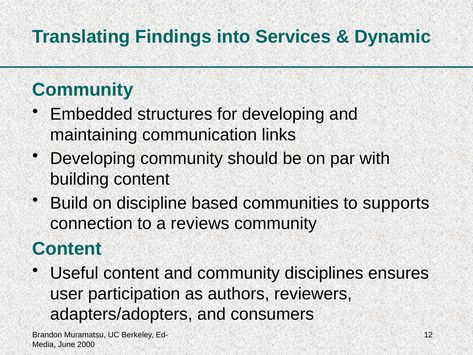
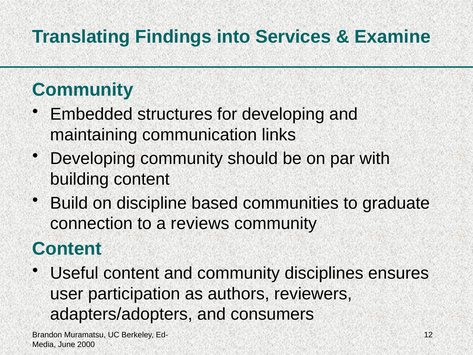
Dynamic: Dynamic -> Examine
supports: supports -> graduate
